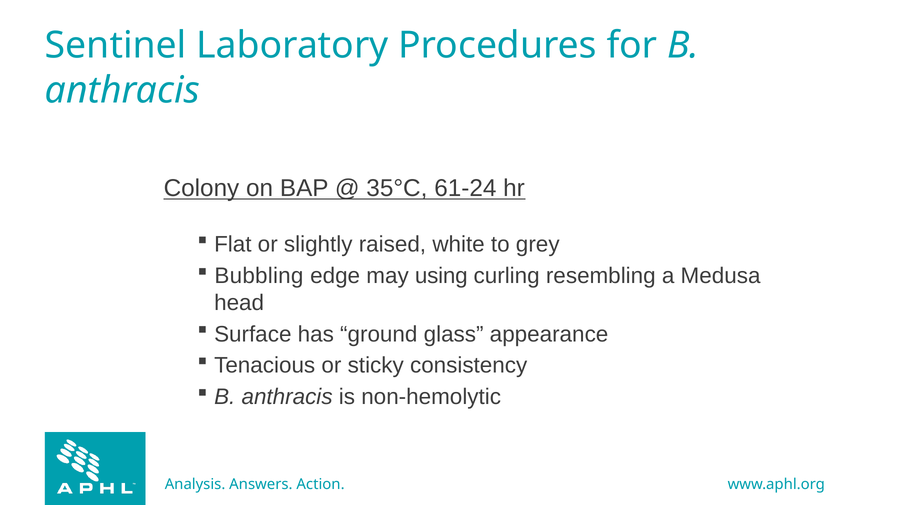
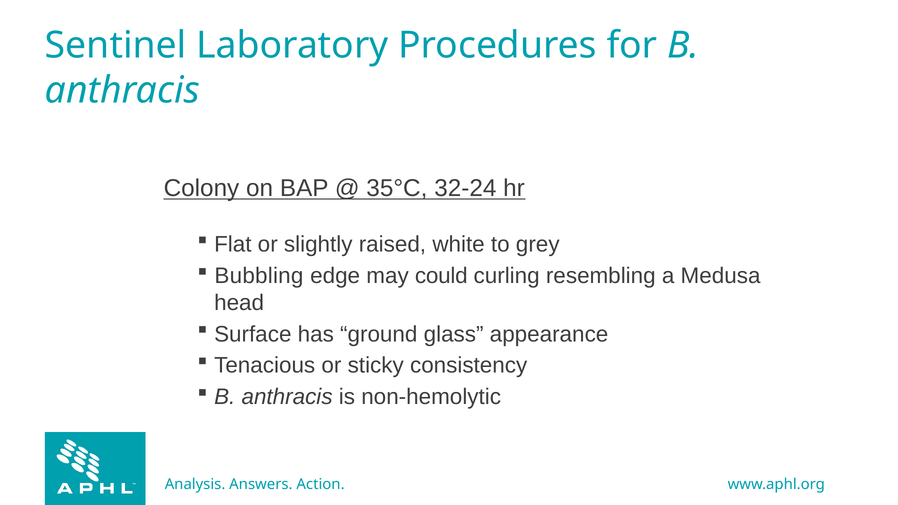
61-24: 61-24 -> 32-24
using: using -> could
